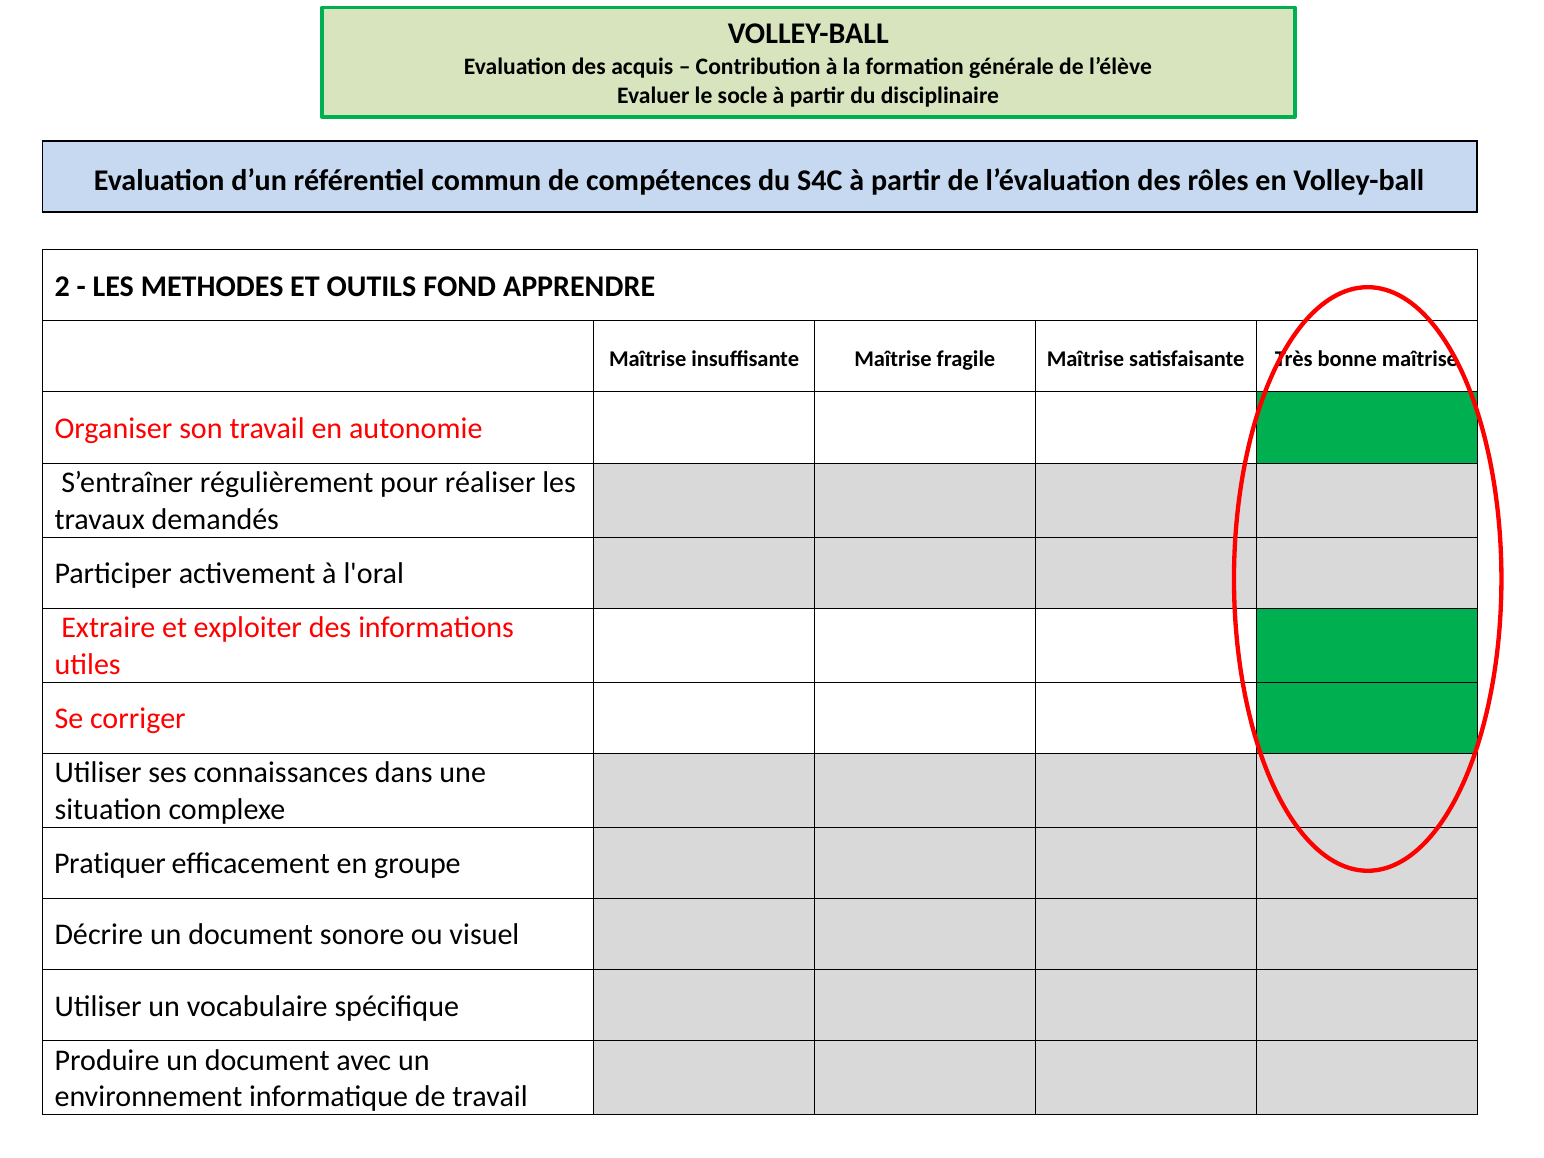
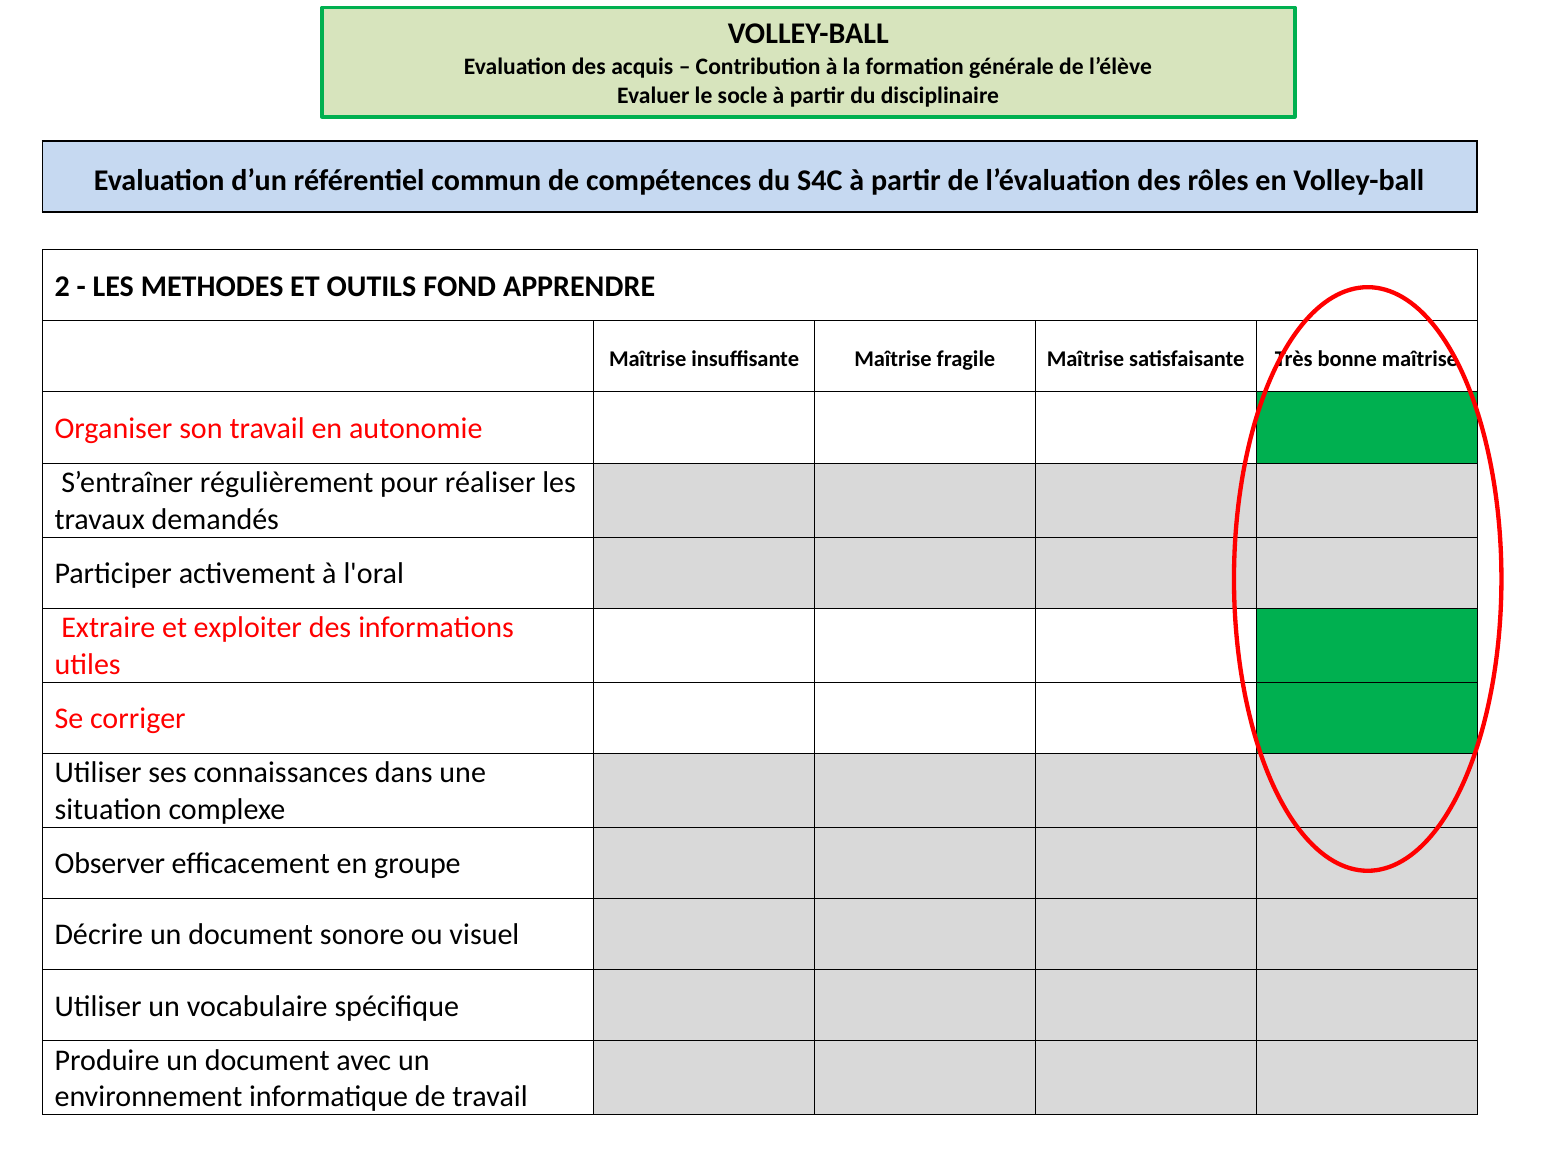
Pratiquer: Pratiquer -> Observer
